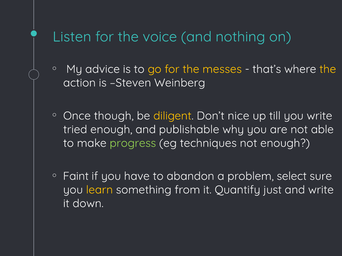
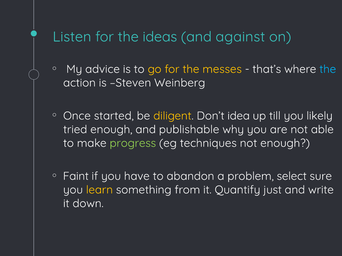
voice: voice -> ideas
nothing: nothing -> against
the at (328, 69) colour: yellow -> light blue
though: though -> started
nice: nice -> idea
you write: write -> likely
